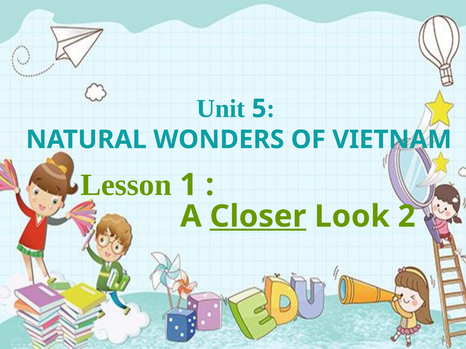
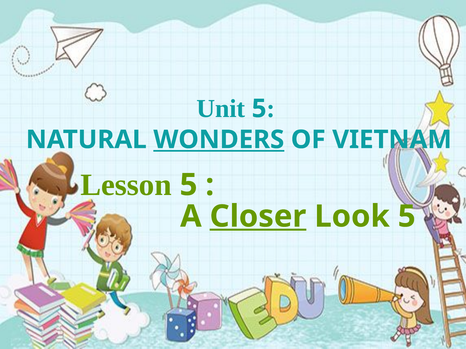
WONDERS underline: none -> present
Lesson 1: 1 -> 5
Look 2: 2 -> 5
